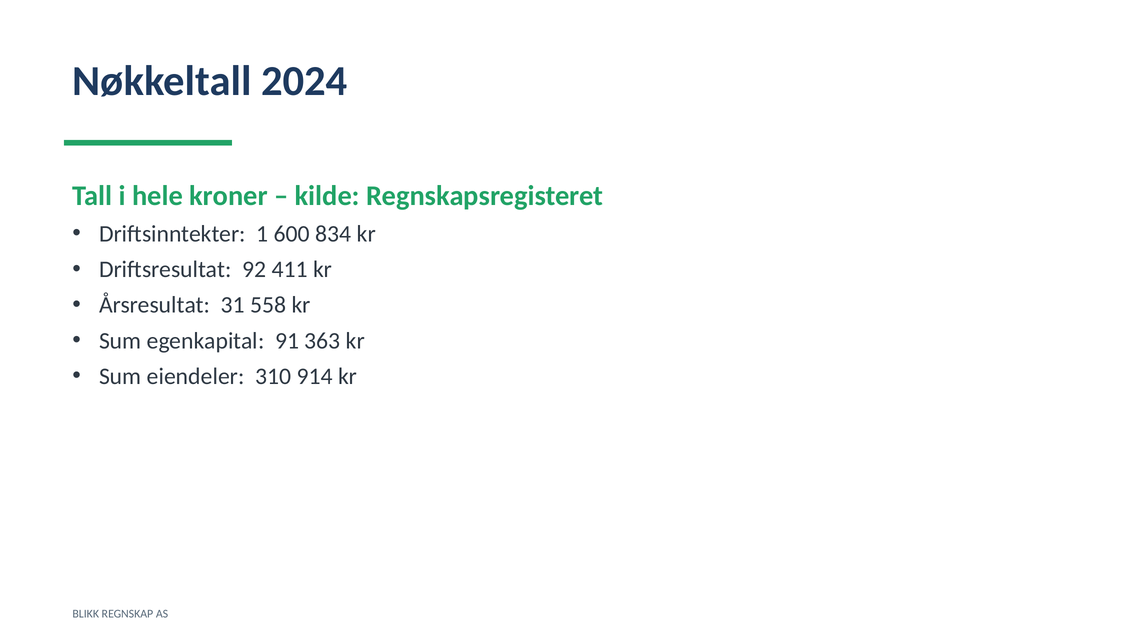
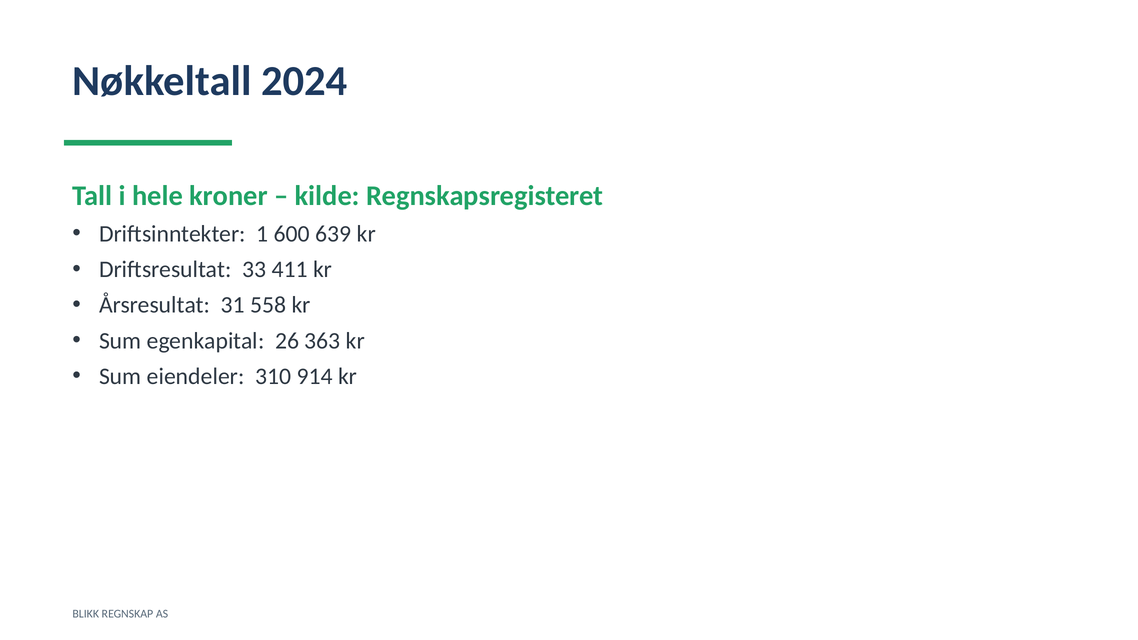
834: 834 -> 639
92: 92 -> 33
91: 91 -> 26
